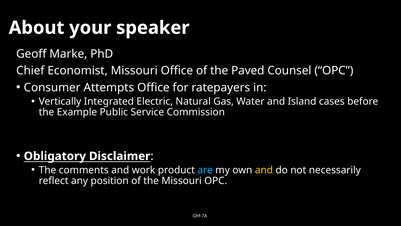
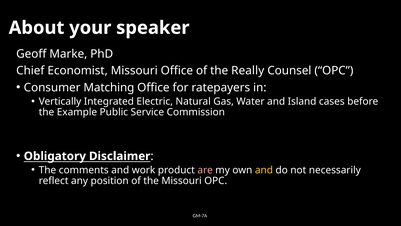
Paved: Paved -> Really
Attempts: Attempts -> Matching
are colour: light blue -> pink
